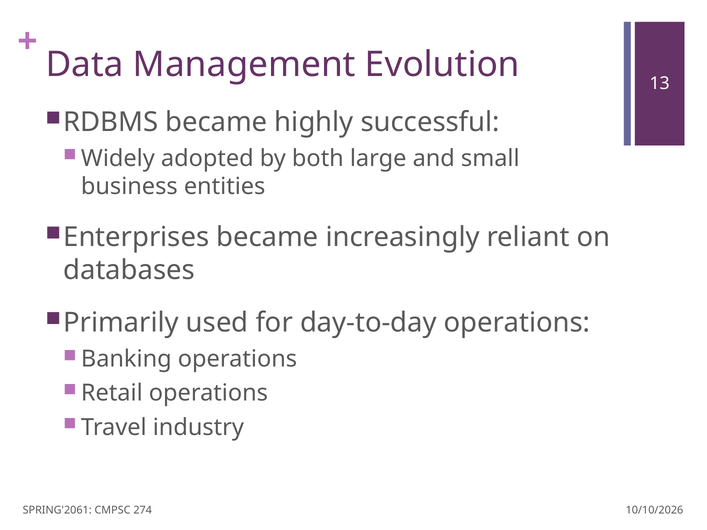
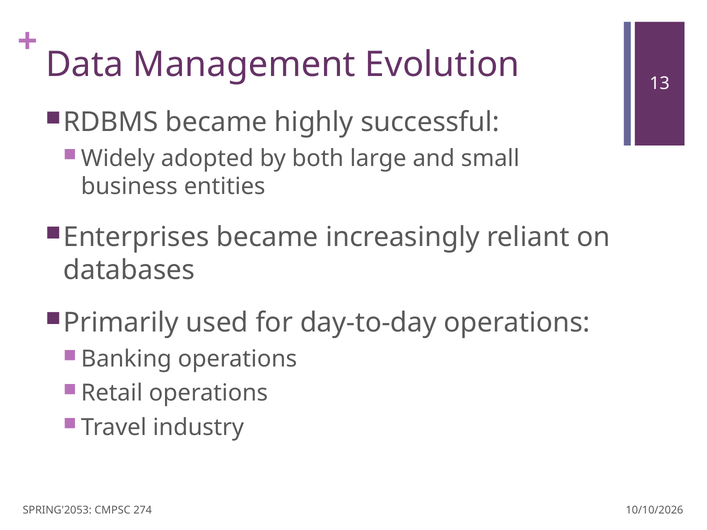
SPRING'2061: SPRING'2061 -> SPRING'2053
